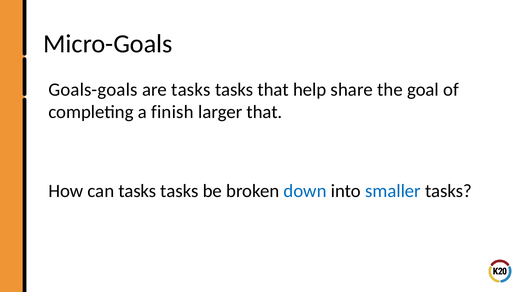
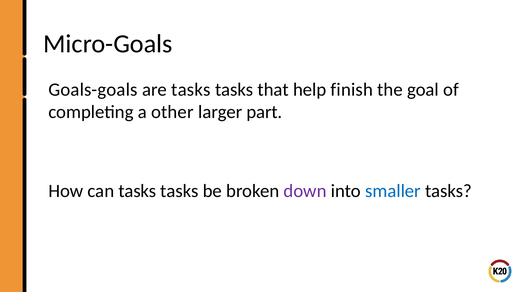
share: share -> finish
finish: finish -> other
larger that: that -> part
down colour: blue -> purple
